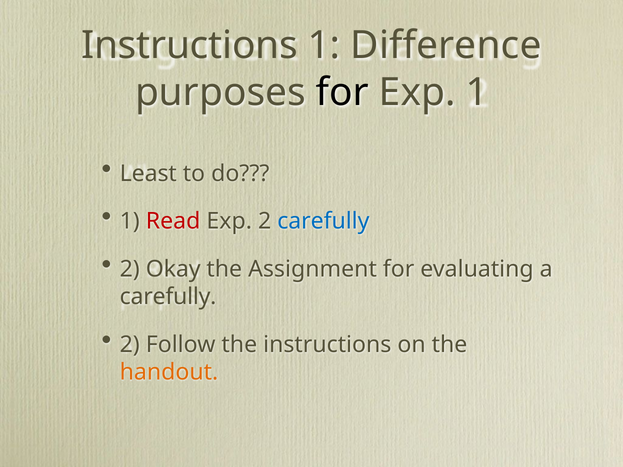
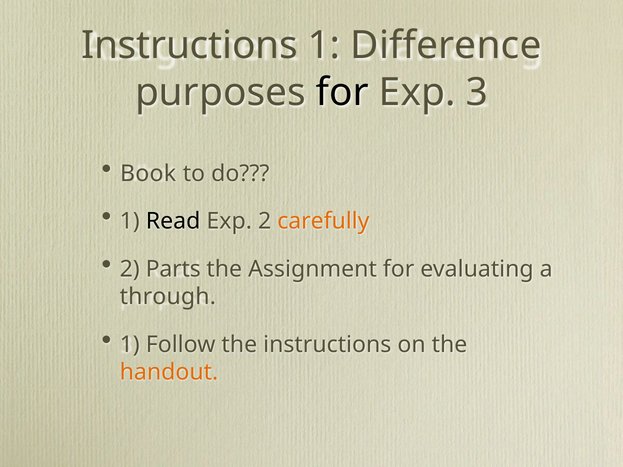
Exp 1: 1 -> 3
Least: Least -> Book
Read colour: red -> black
carefully at (323, 221) colour: blue -> orange
Okay: Okay -> Parts
carefully at (168, 297): carefully -> through
2 at (130, 345): 2 -> 1
